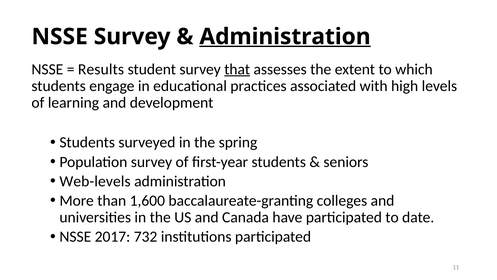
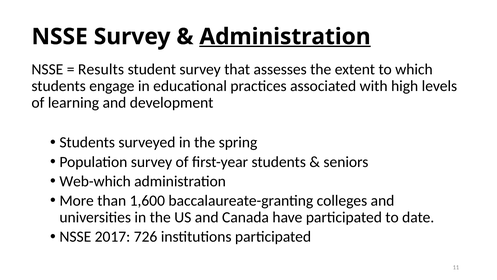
that underline: present -> none
Web-levels: Web-levels -> Web-which
732: 732 -> 726
